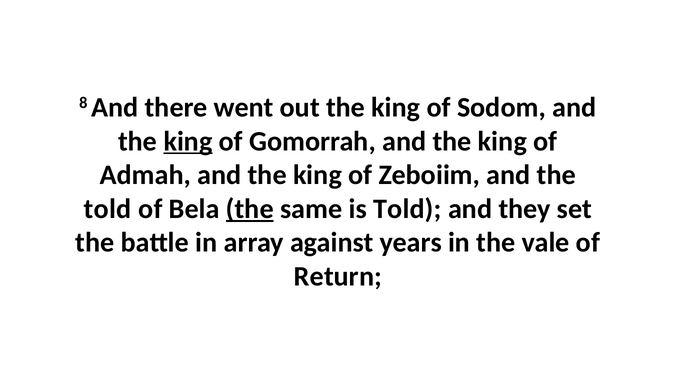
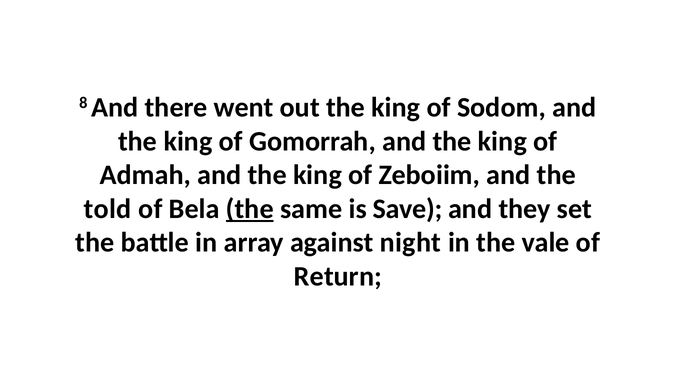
king at (188, 141) underline: present -> none
is Told: Told -> Save
years: years -> night
